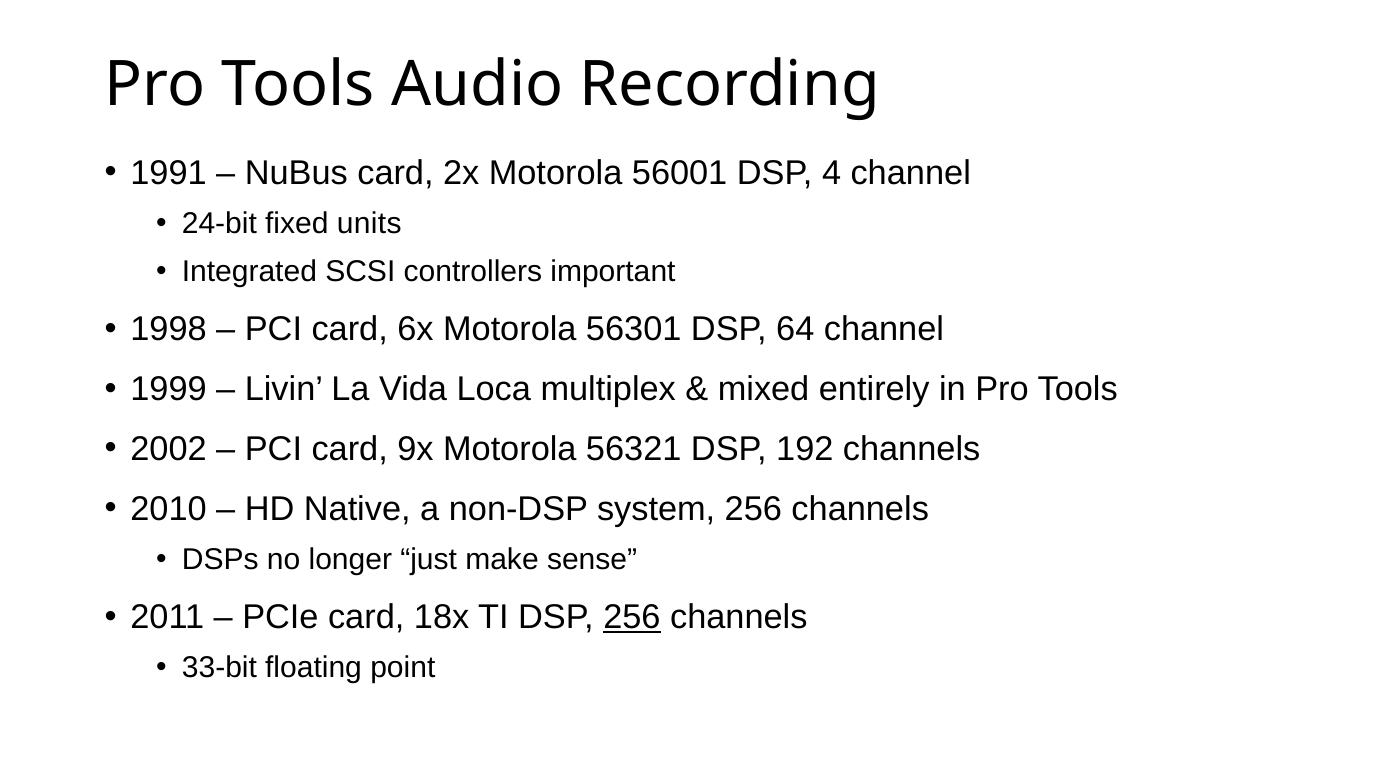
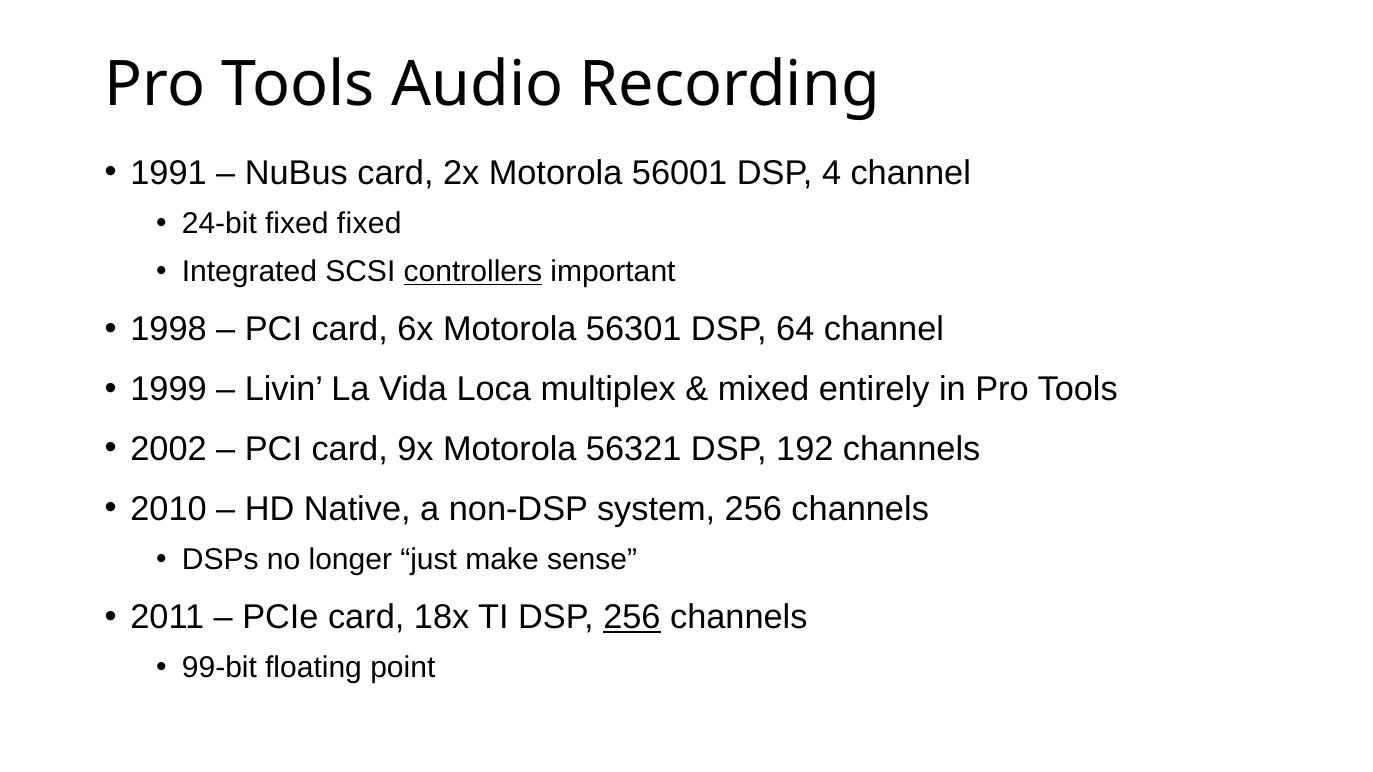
fixed units: units -> fixed
controllers underline: none -> present
33-bit: 33-bit -> 99-bit
